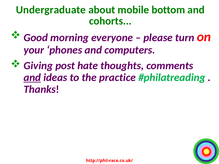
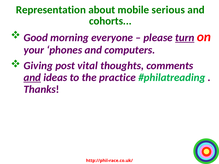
Undergraduate: Undergraduate -> Representation
bottom: bottom -> serious
turn underline: none -> present
hate: hate -> vital
